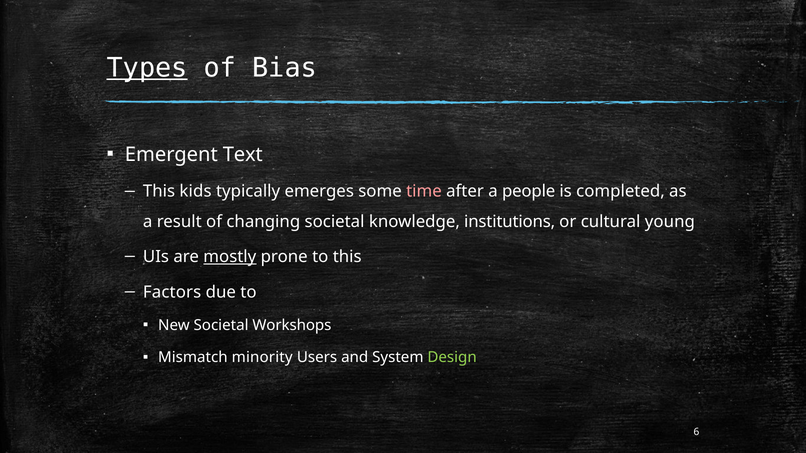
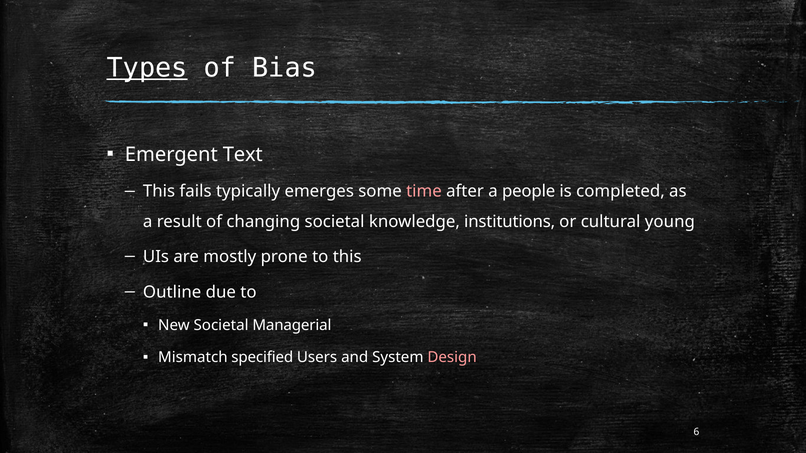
kids: kids -> fails
mostly underline: present -> none
Factors: Factors -> Outline
Workshops: Workshops -> Managerial
minority: minority -> specified
Design colour: light green -> pink
